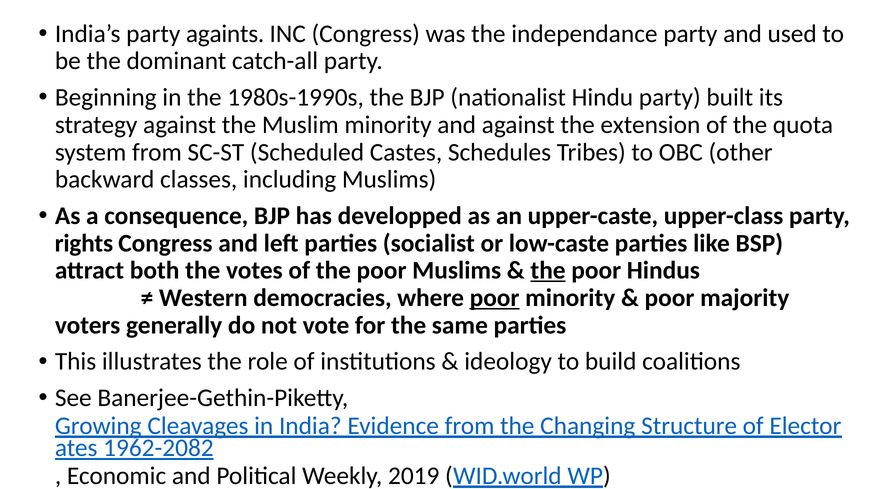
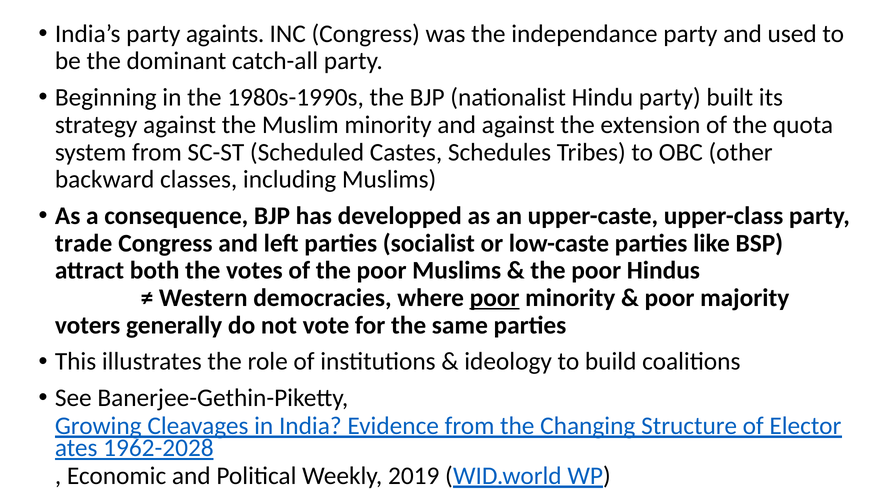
rights: rights -> trade
the at (548, 271) underline: present -> none
1962-2082: 1962-2082 -> 1962-2028
